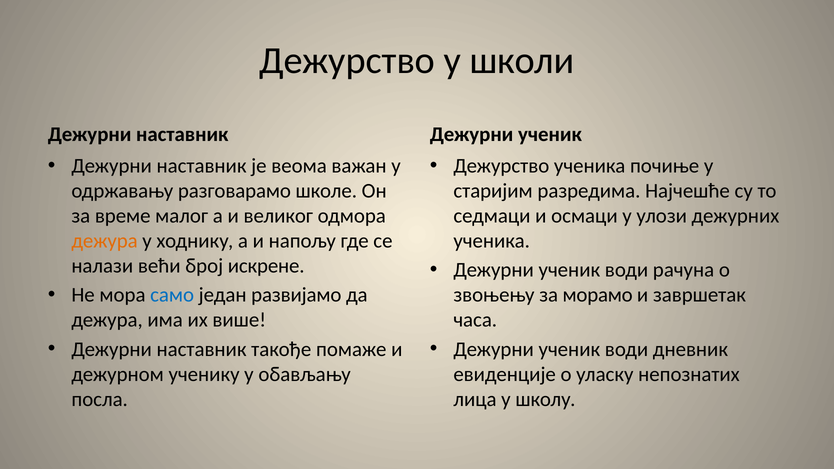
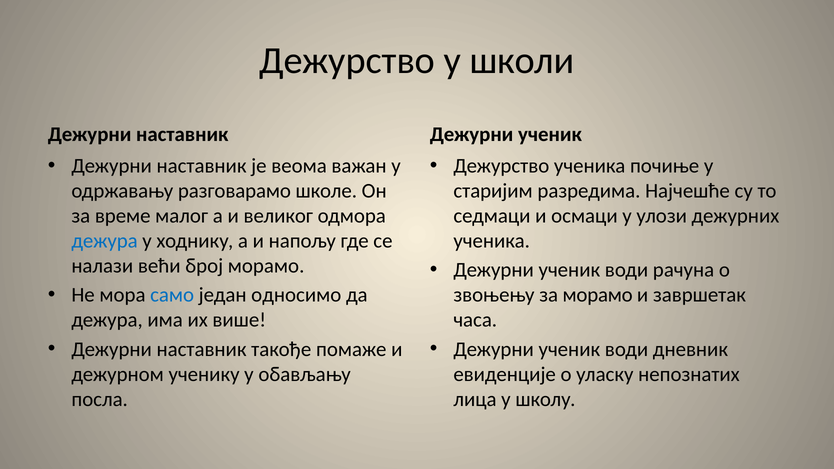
дежура at (105, 241) colour: orange -> blue
број искрене: искрене -> морамо
развијамо: развијамо -> односимо
